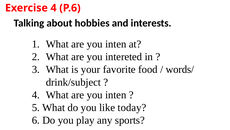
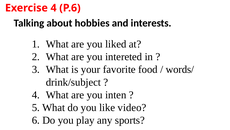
inten at (116, 44): inten -> liked
today: today -> video
